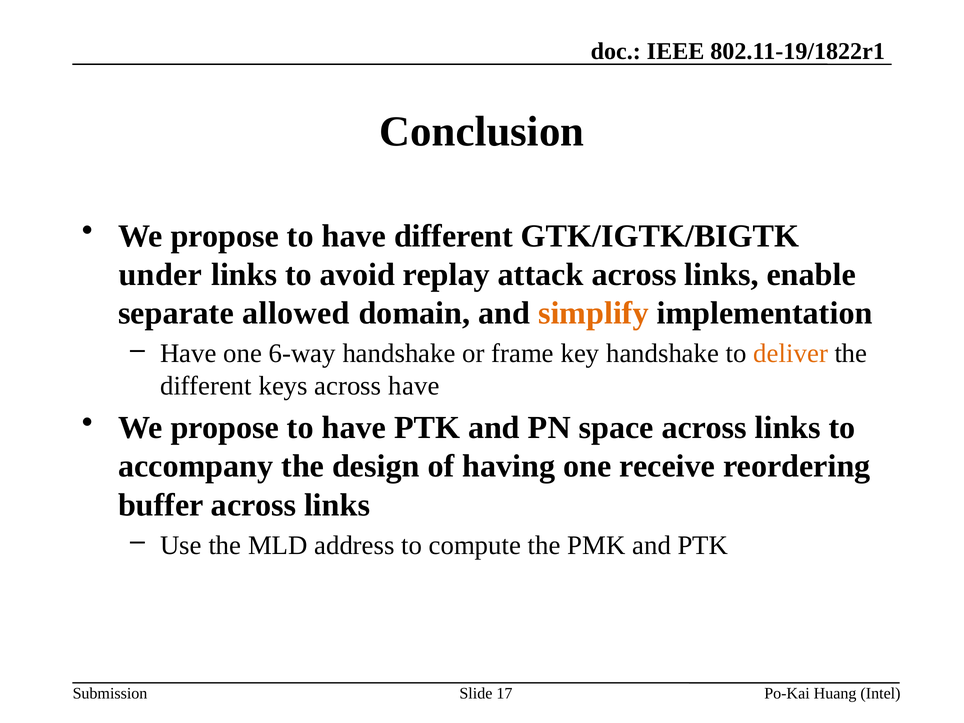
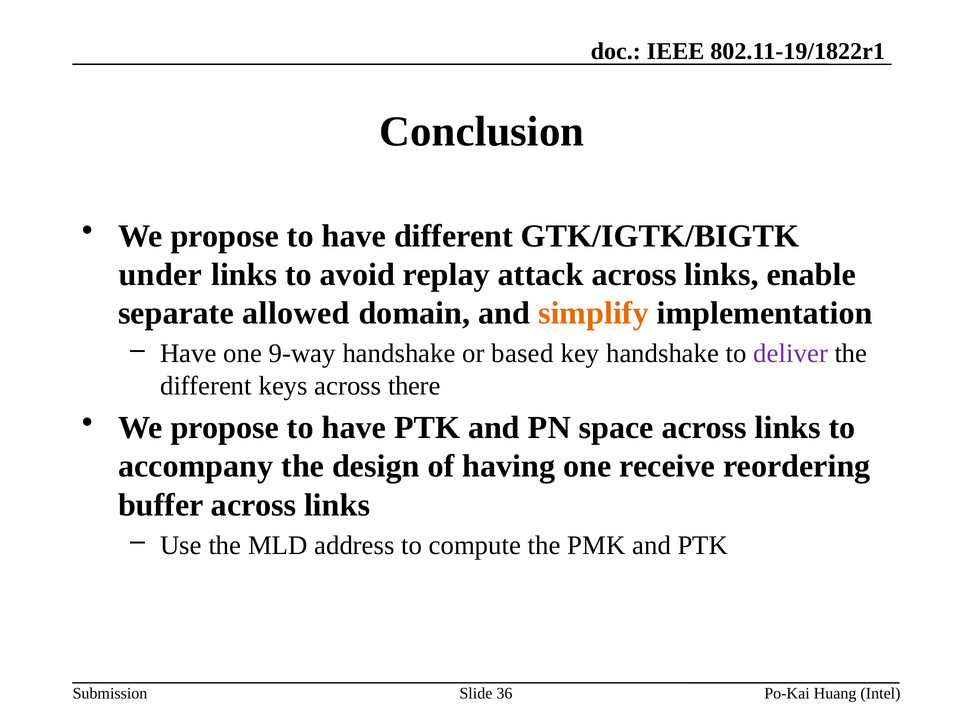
6-way: 6-way -> 9-way
frame: frame -> based
deliver colour: orange -> purple
across have: have -> there
17: 17 -> 36
